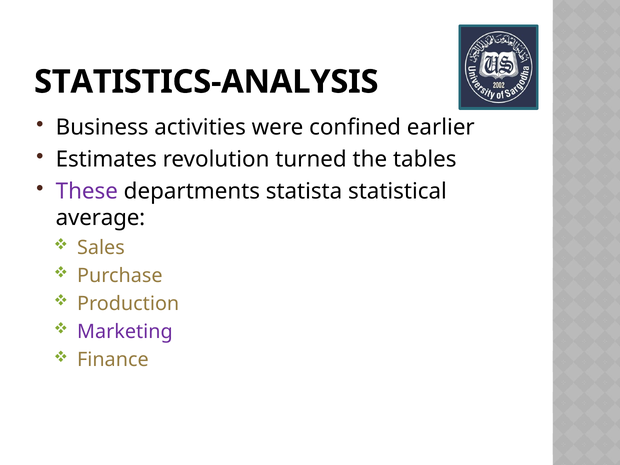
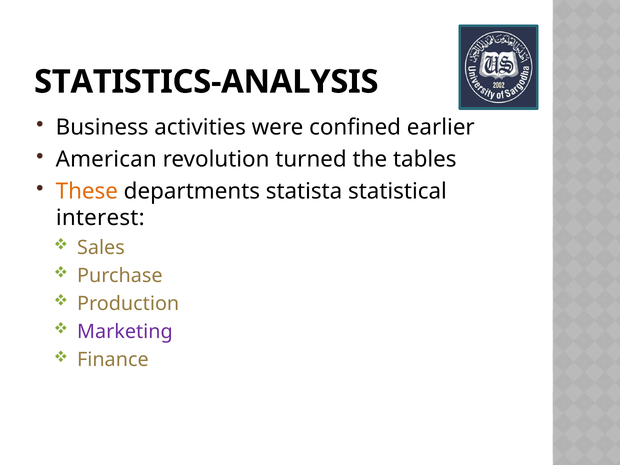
Estimates: Estimates -> American
These colour: purple -> orange
average: average -> interest
